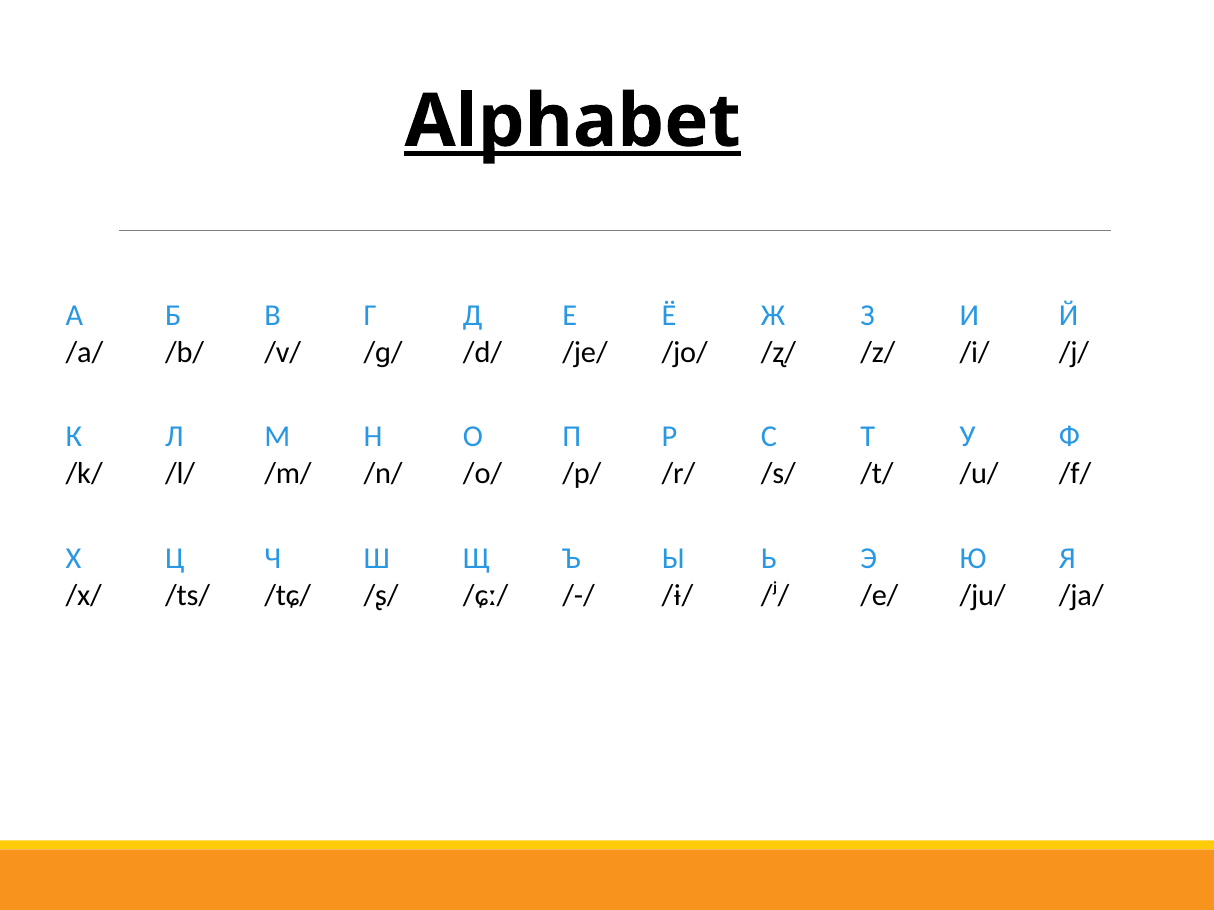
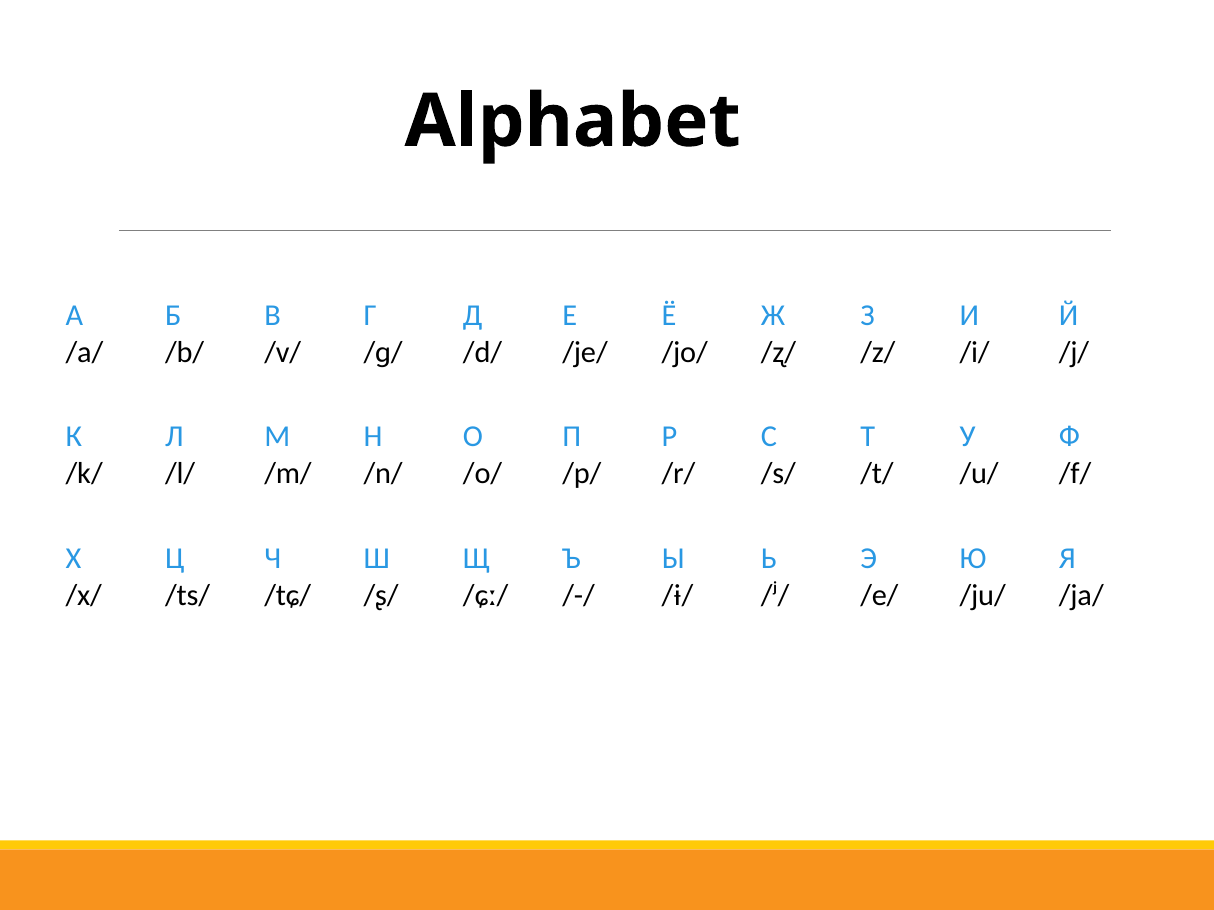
Alphabet underline: present -> none
